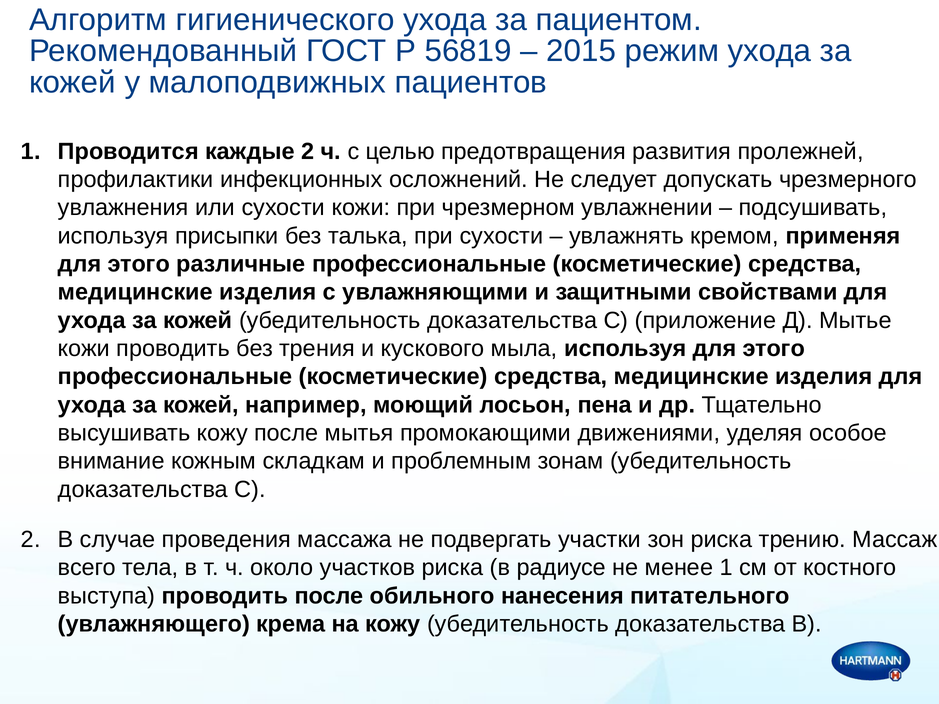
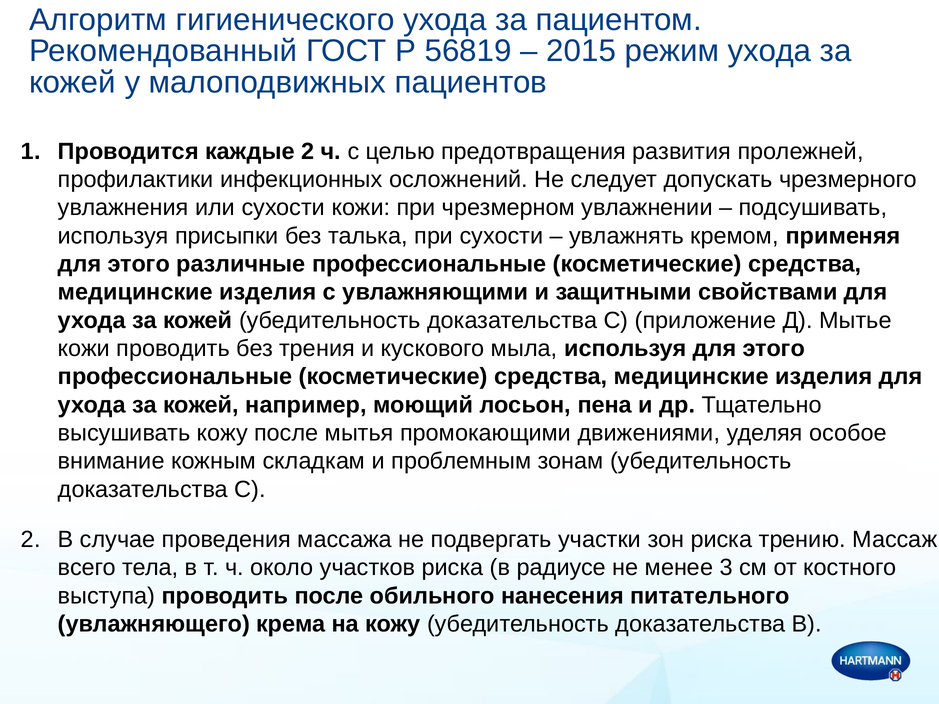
менее 1: 1 -> 3
